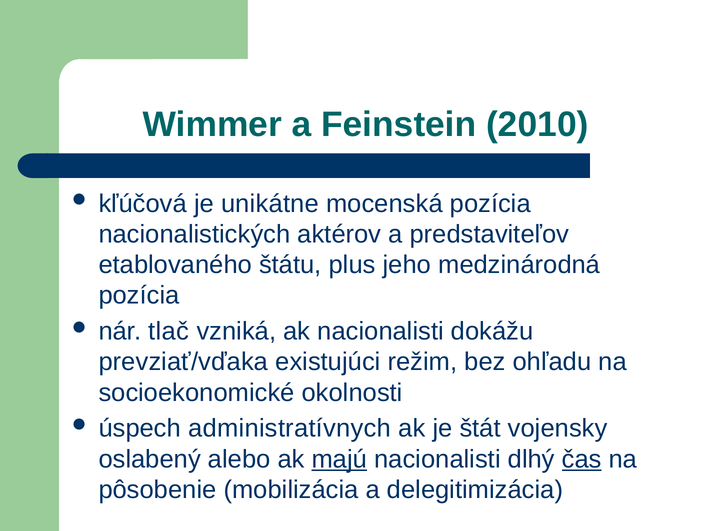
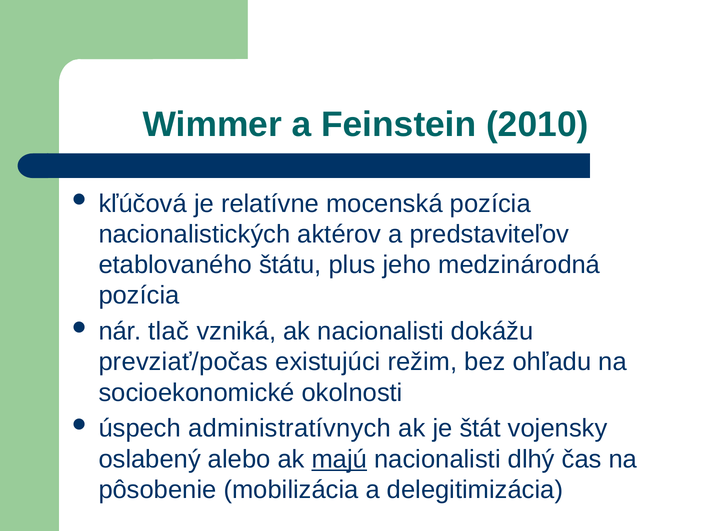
unikátne: unikátne -> relatívne
prevziať/vďaka: prevziať/vďaka -> prevziať/počas
čas underline: present -> none
